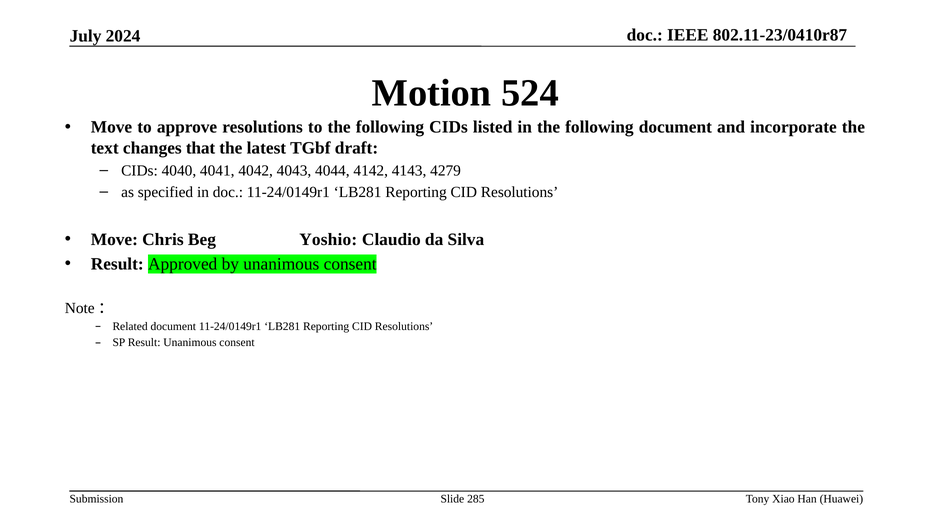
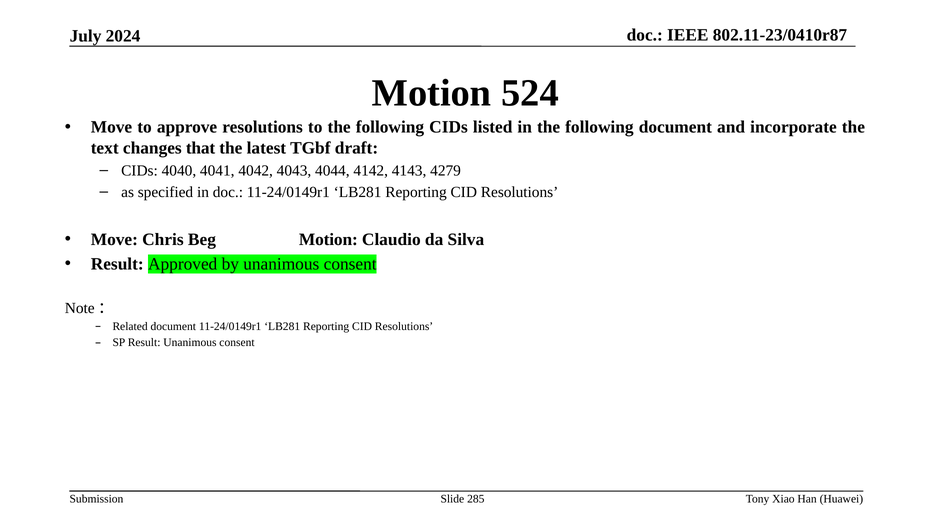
Beg Yoshio: Yoshio -> Motion
